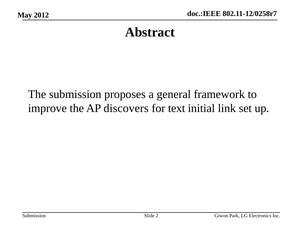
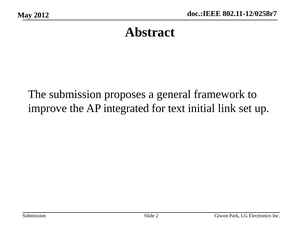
discovers: discovers -> integrated
